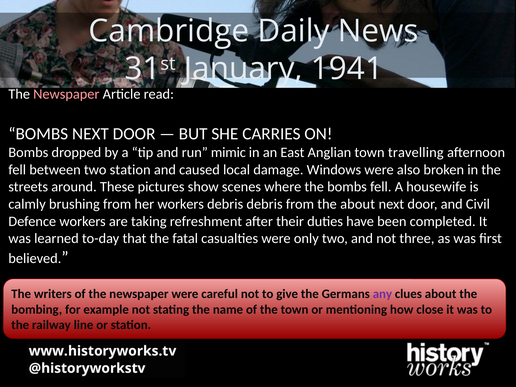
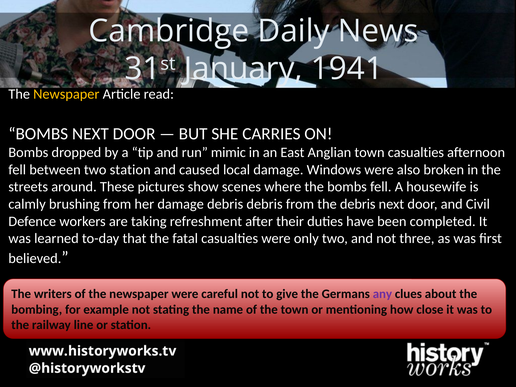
Newspaper at (66, 94) colour: pink -> yellow
town travelling: travelling -> casualties
her workers: workers -> damage
the about: about -> debris
